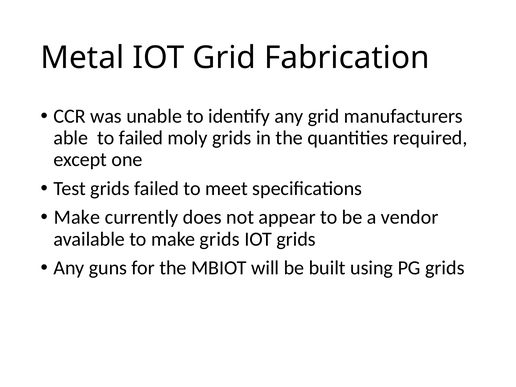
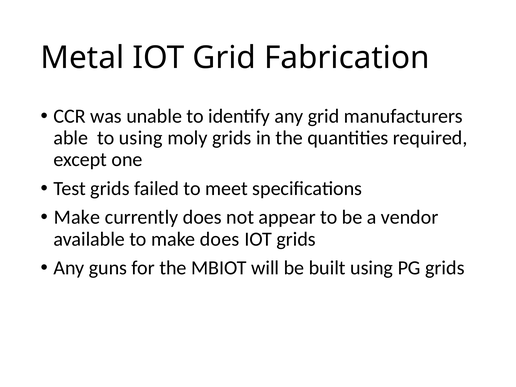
to failed: failed -> using
make grids: grids -> does
